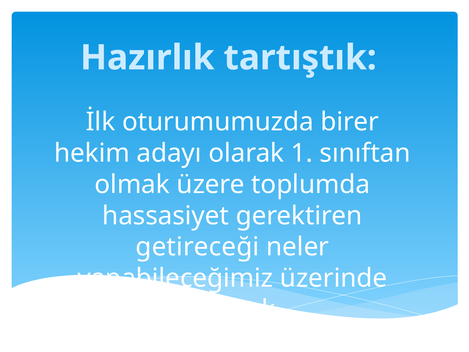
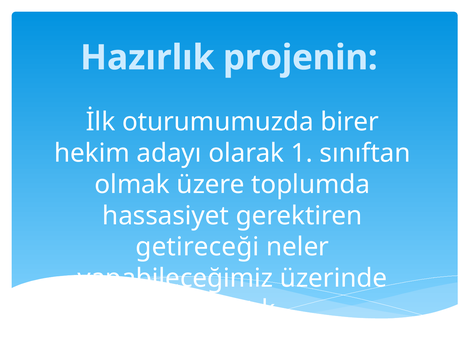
Hazırlık tartıştık: tartıştık -> projenin
